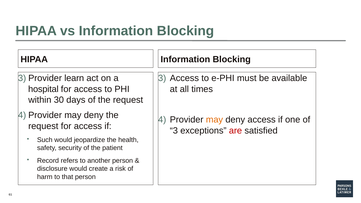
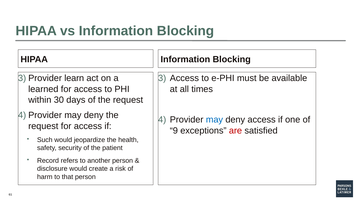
hospital: hospital -> learned
may at (214, 120) colour: orange -> blue
3 at (174, 131): 3 -> 9
